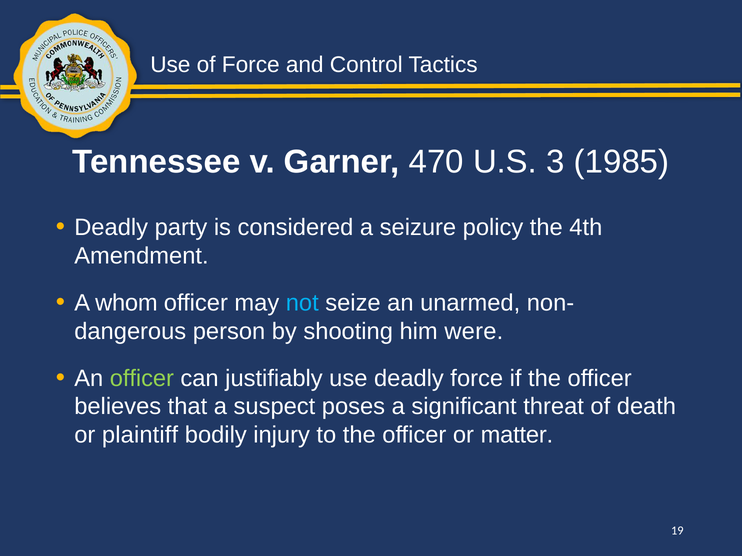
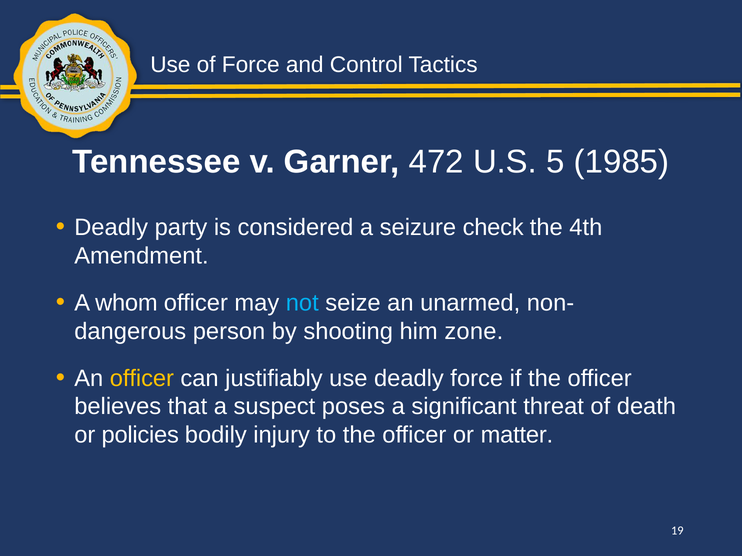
470: 470 -> 472
3: 3 -> 5
policy: policy -> check
were: were -> zone
officer at (142, 379) colour: light green -> yellow
plaintiff: plaintiff -> policies
